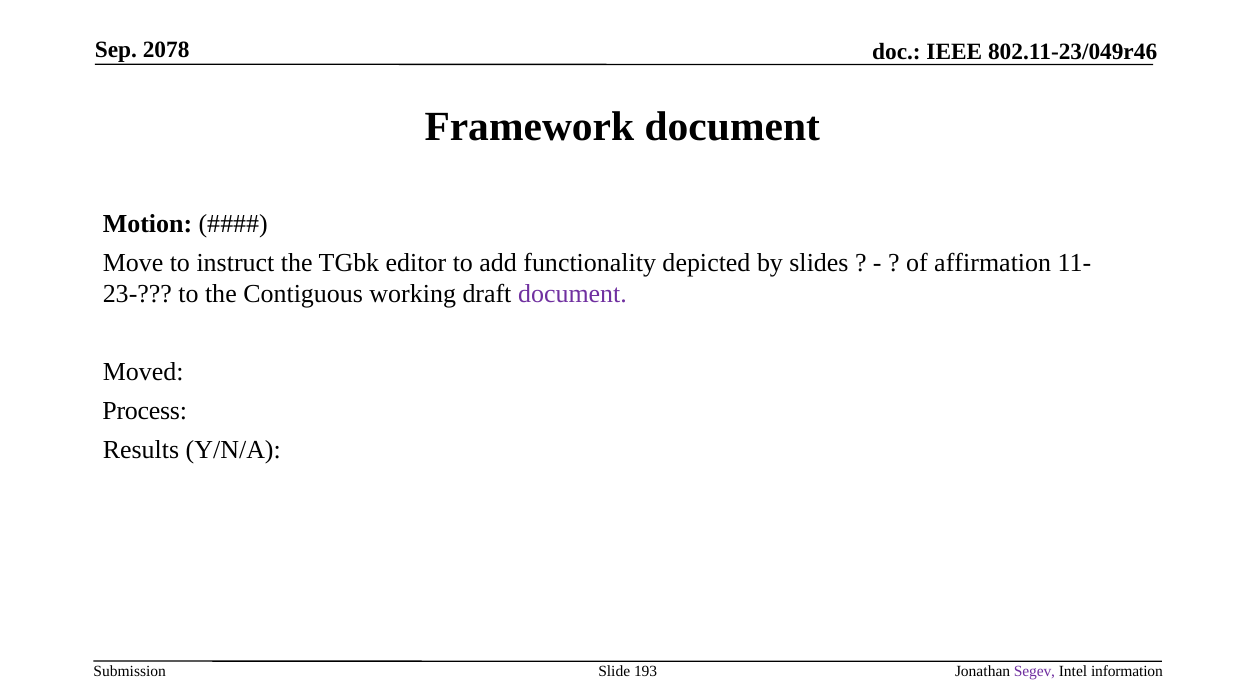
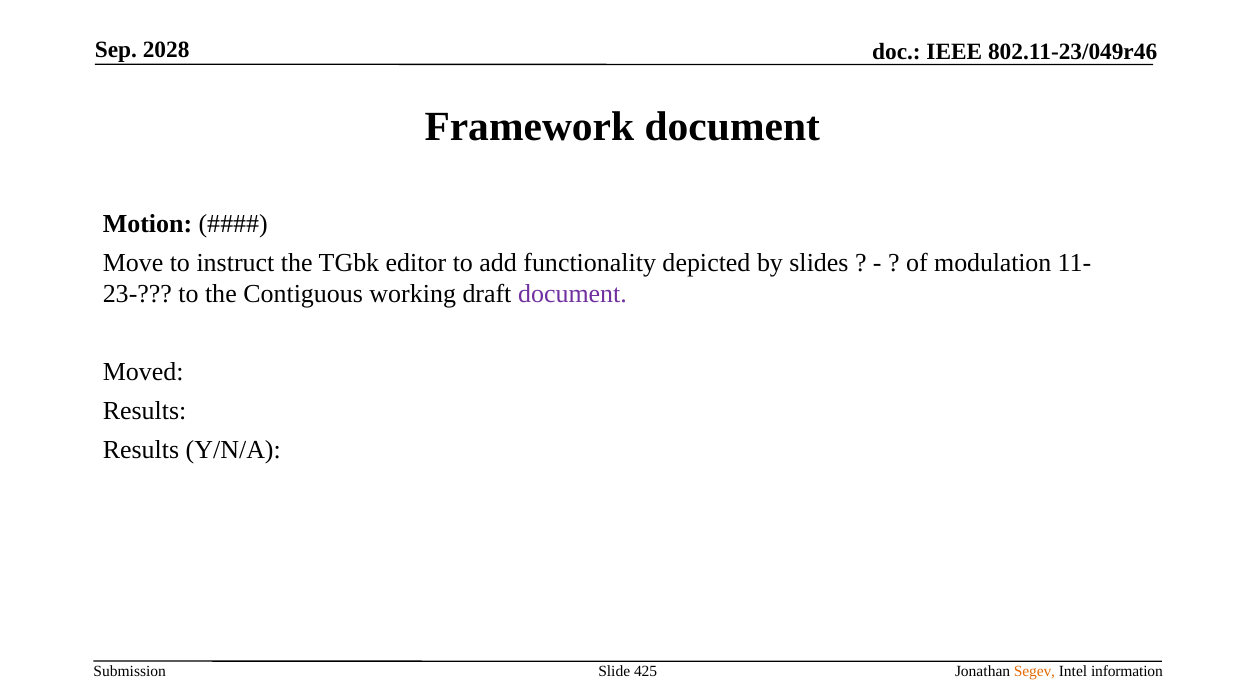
2078: 2078 -> 2028
affirmation: affirmation -> modulation
Process at (145, 411): Process -> Results
193: 193 -> 425
Segev colour: purple -> orange
